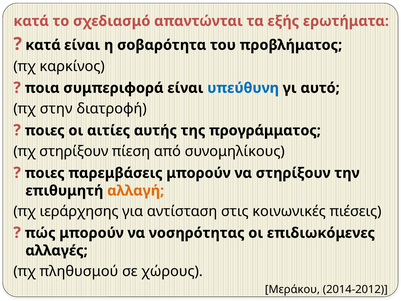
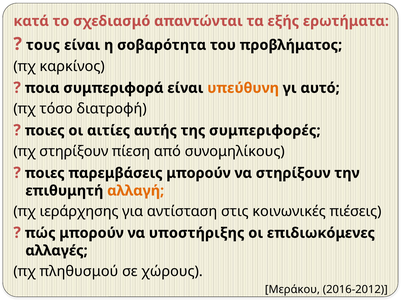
κατά at (43, 45): κατά -> τους
υπεύθυνη colour: blue -> orange
στην: στην -> τόσο
προγράμματος: προγράμματος -> συμπεριφορές
νοσηρότητας: νοσηρότητας -> υποστήριξης
2014-2012: 2014-2012 -> 2016-2012
